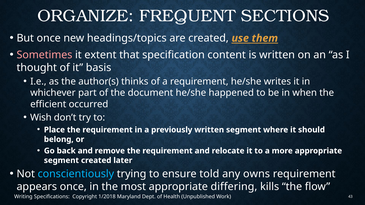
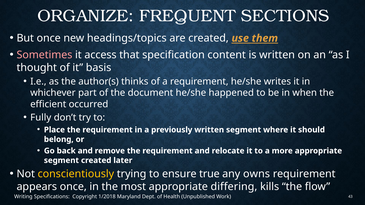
extent: extent -> access
Wish: Wish -> Fully
conscientiously colour: light blue -> yellow
told: told -> true
